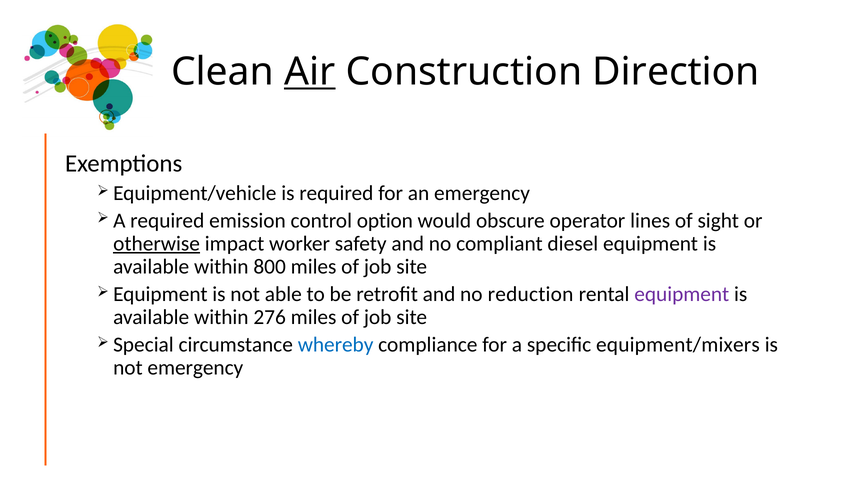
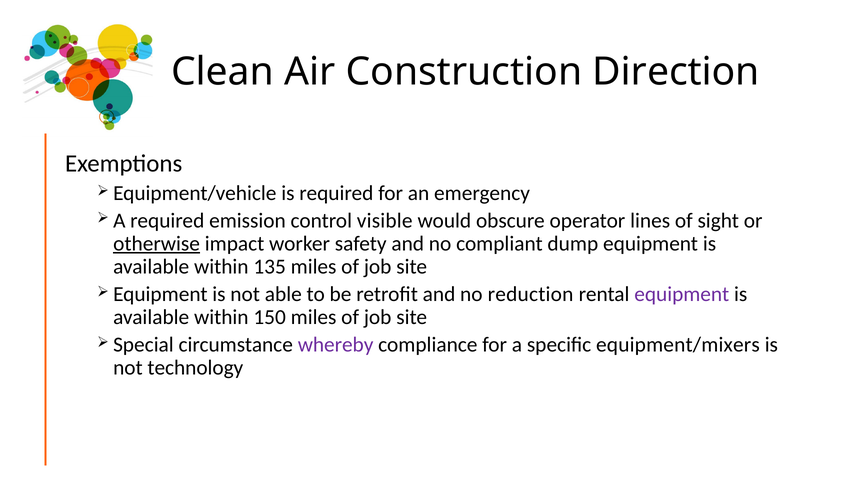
Air underline: present -> none
option: option -> visible
diesel: diesel -> dump
800: 800 -> 135
276: 276 -> 150
whereby colour: blue -> purple
not emergency: emergency -> technology
